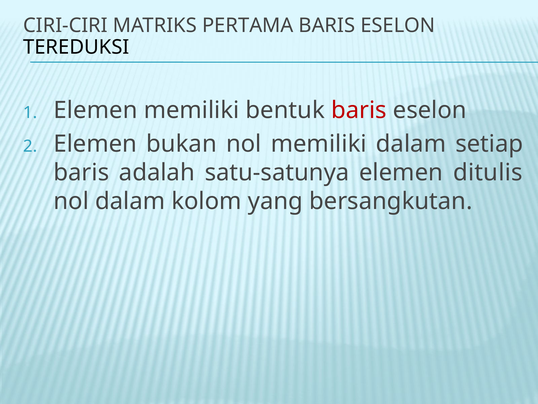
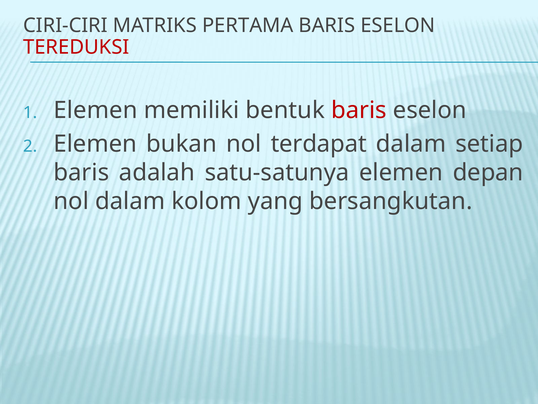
TEREDUKSI colour: black -> red
nol memiliki: memiliki -> terdapat
ditulis: ditulis -> depan
